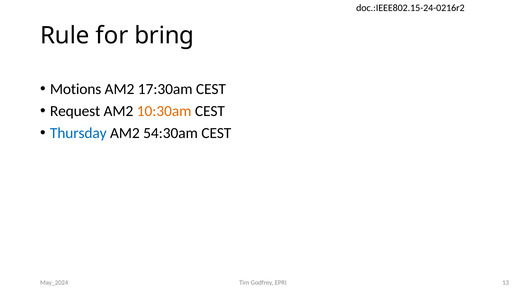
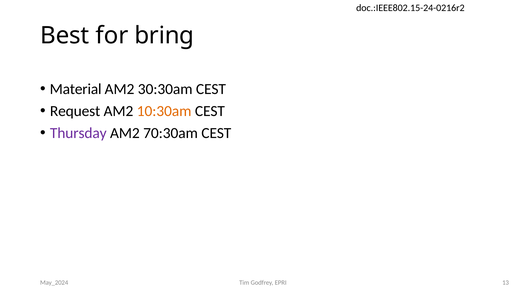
Rule: Rule -> Best
Motions: Motions -> Material
17:30am: 17:30am -> 30:30am
Thursday colour: blue -> purple
54:30am: 54:30am -> 70:30am
